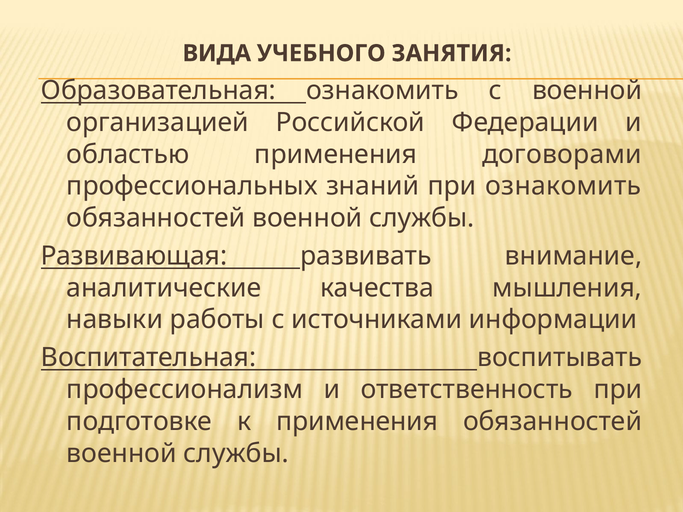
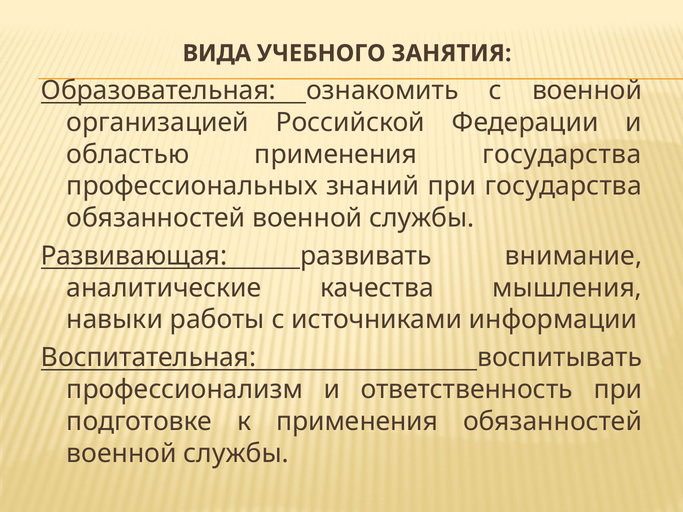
применения договорами: договорами -> государства
при ознакомить: ознакомить -> государства
